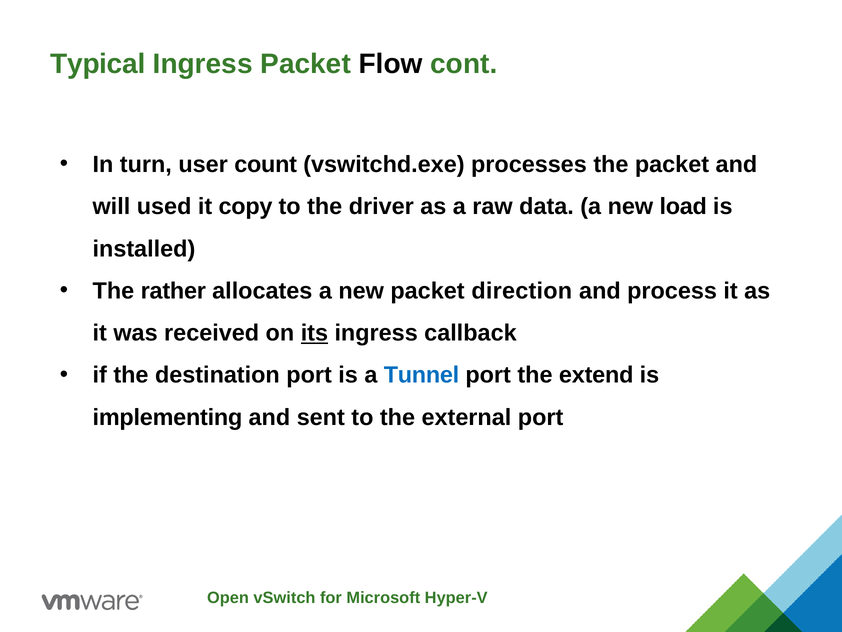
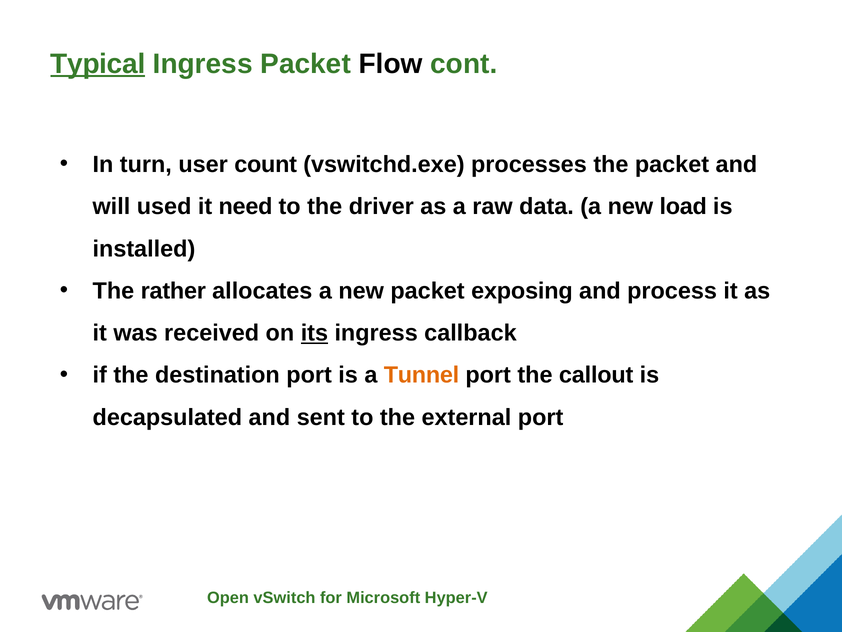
Typical underline: none -> present
copy: copy -> need
direction: direction -> exposing
Tunnel colour: blue -> orange
extend: extend -> callout
implementing: implementing -> decapsulated
